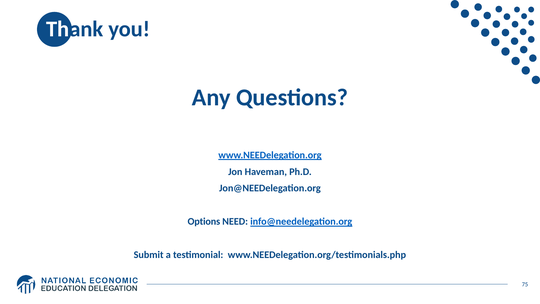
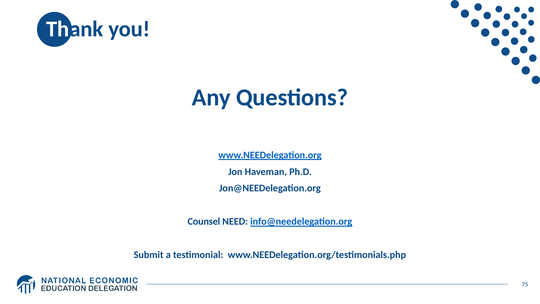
Options: Options -> Counsel
